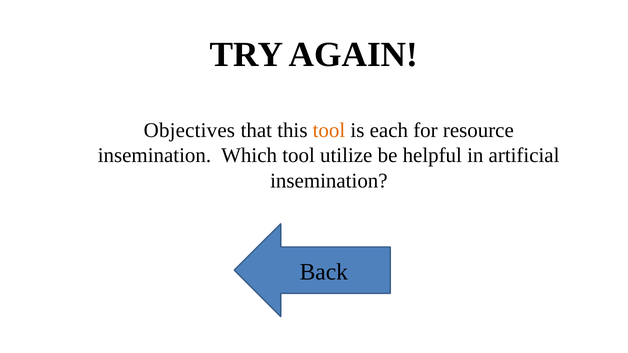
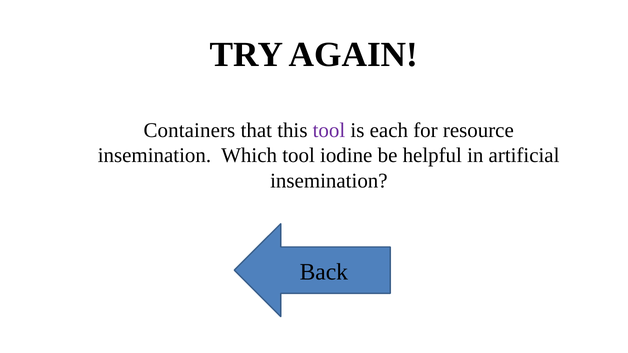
Objectives: Objectives -> Containers
tool at (329, 130) colour: orange -> purple
utilize: utilize -> iodine
